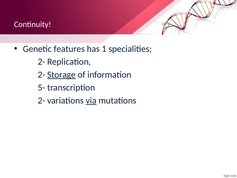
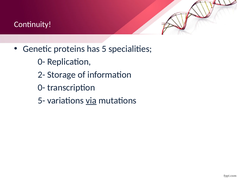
features: features -> proteins
1: 1 -> 5
2- at (41, 62): 2- -> 0-
Storage underline: present -> none
5- at (41, 87): 5- -> 0-
2- at (41, 100): 2- -> 5-
